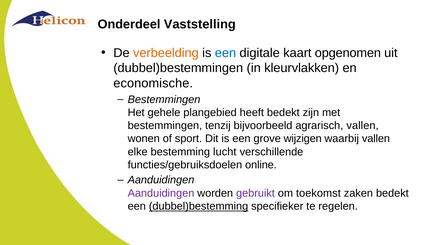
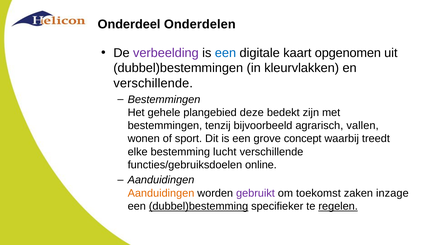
Vaststelling: Vaststelling -> Onderdelen
verbeelding colour: orange -> purple
economische at (153, 83): economische -> verschillende
heeft: heeft -> deze
wijzigen: wijzigen -> concept
waarbij vallen: vallen -> treedt
Aanduidingen at (161, 193) colour: purple -> orange
zaken bedekt: bedekt -> inzage
regelen underline: none -> present
